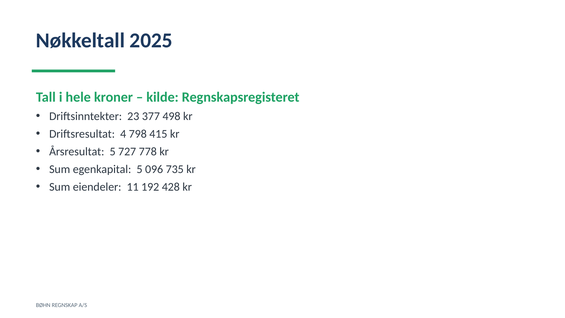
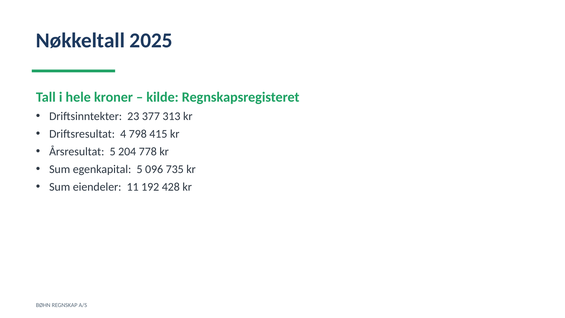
498: 498 -> 313
727: 727 -> 204
